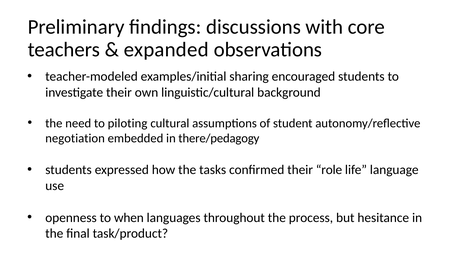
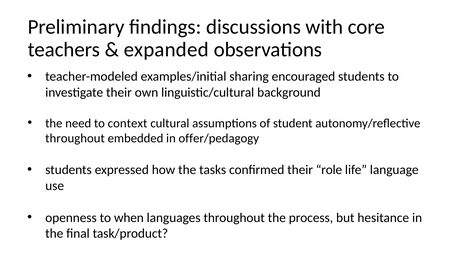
piloting: piloting -> context
negotiation at (75, 138): negotiation -> throughout
there/pedagogy: there/pedagogy -> offer/pedagogy
